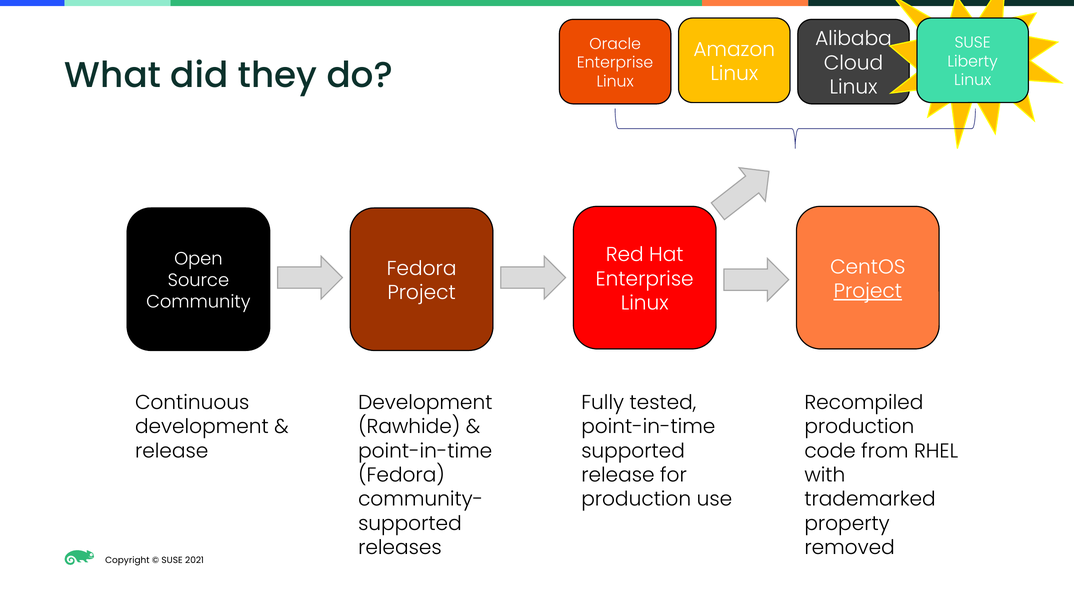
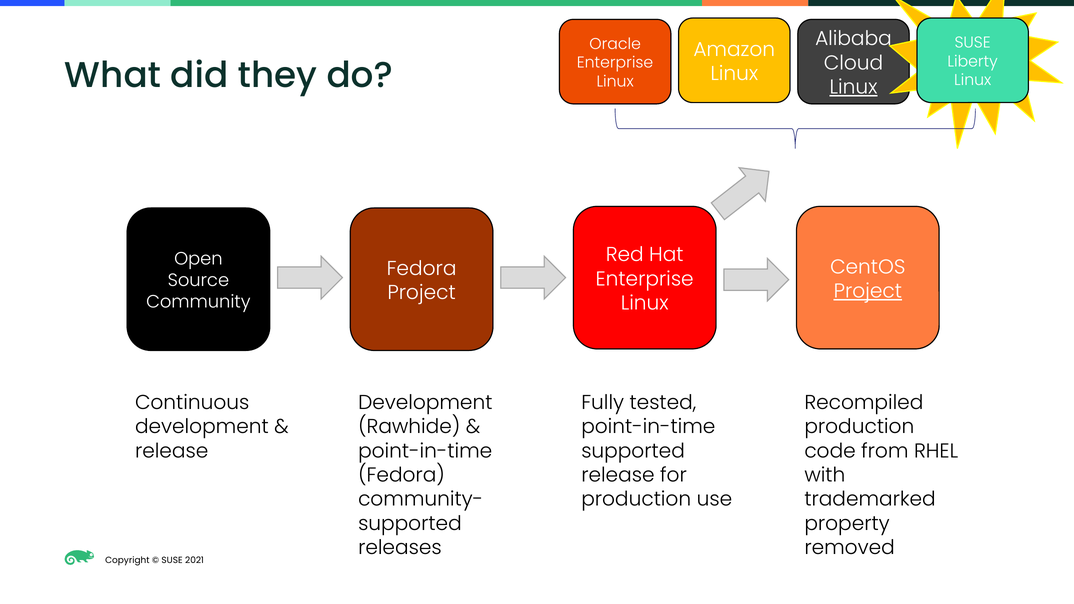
Linux at (853, 87) underline: none -> present
